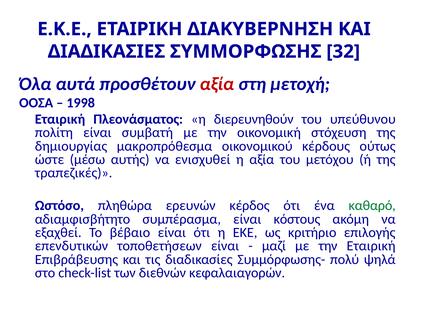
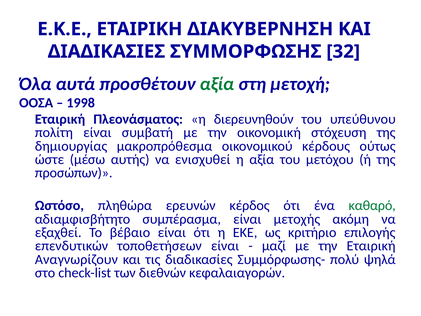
αξία at (217, 84) colour: red -> green
τραπεζικές: τραπεζικές -> προσώπων
κόστους: κόστους -> μετοχής
Επιβράβευσης: Επιβράβευσης -> Αναγνωρίζουν
